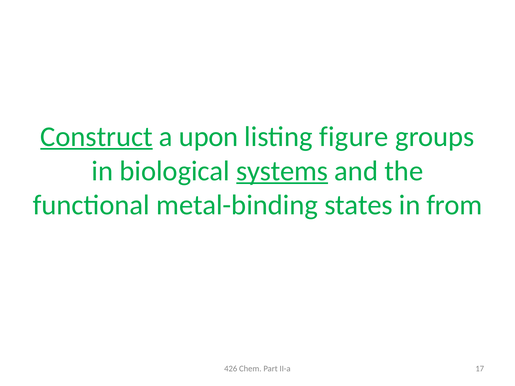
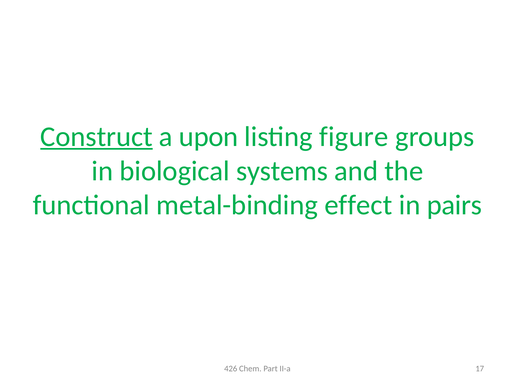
systems underline: present -> none
states: states -> effect
from: from -> pairs
